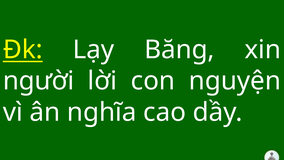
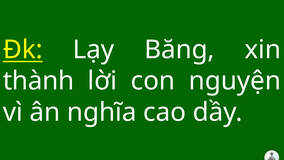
người: người -> thành
